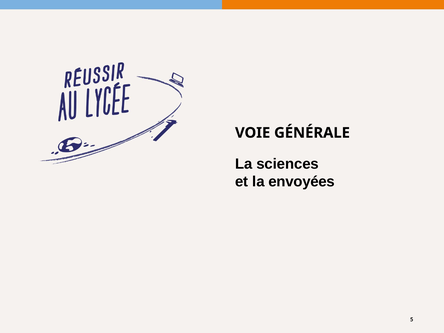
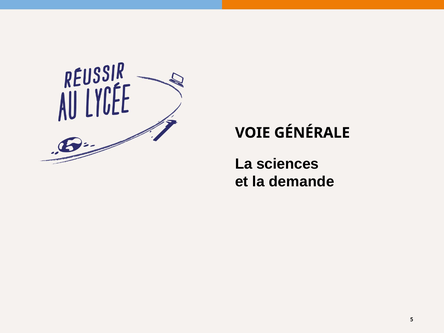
envoyées: envoyées -> demande
